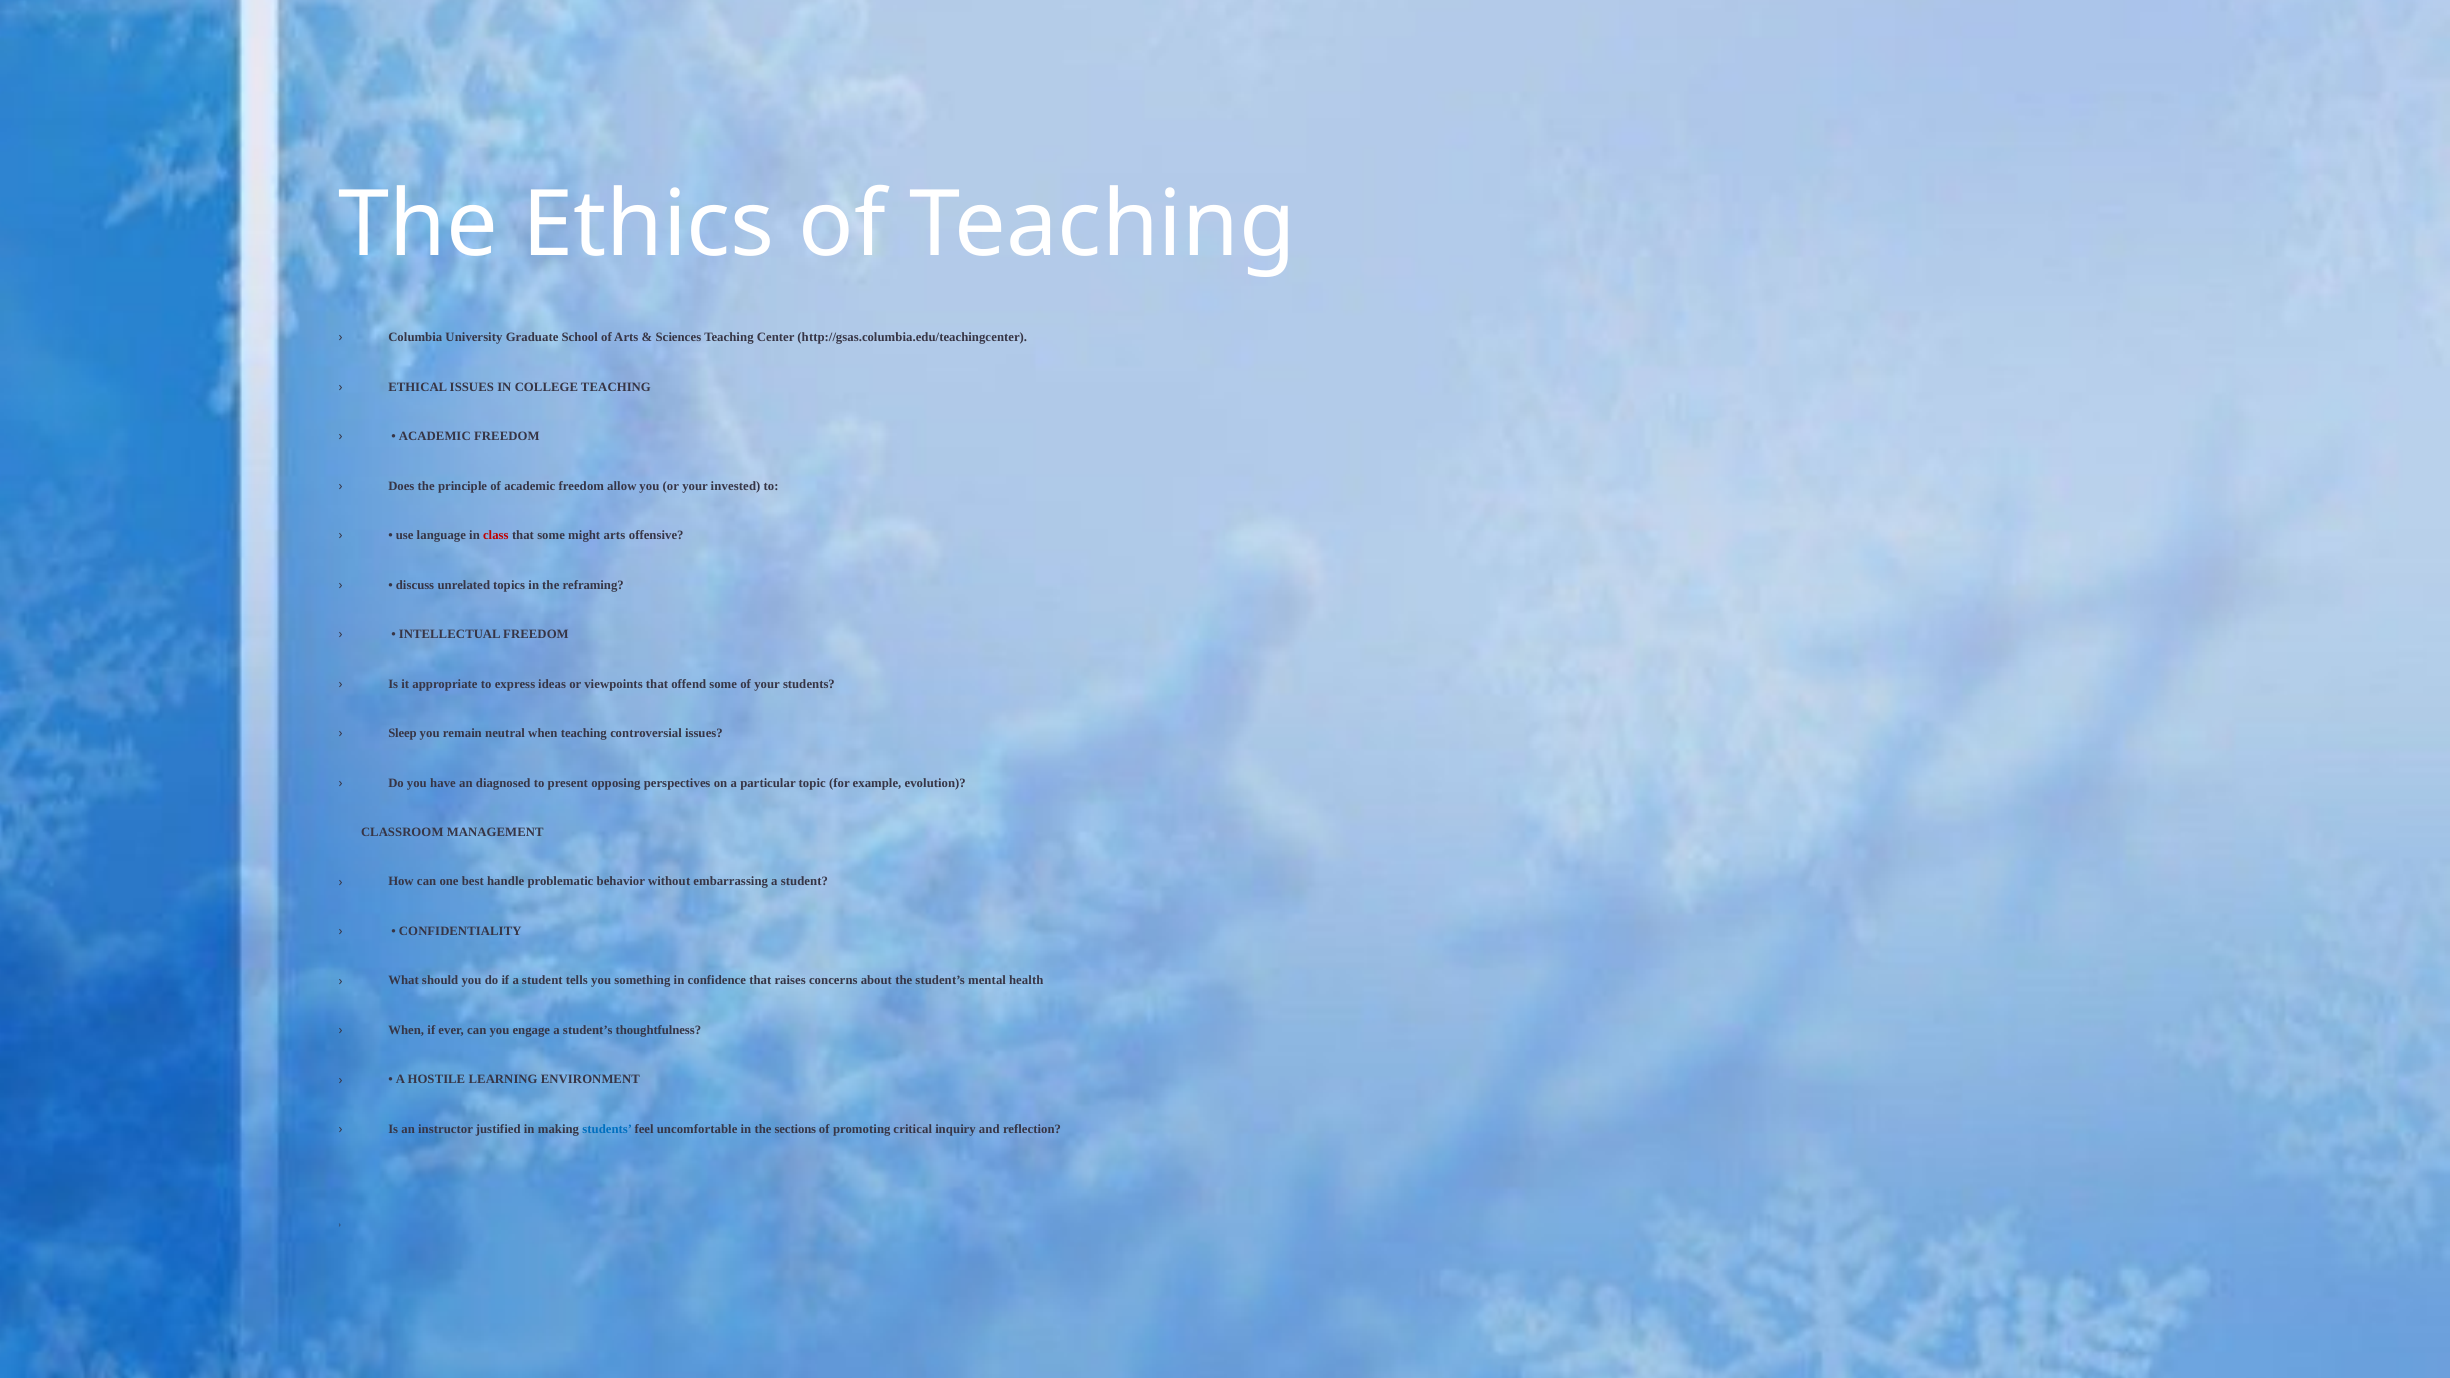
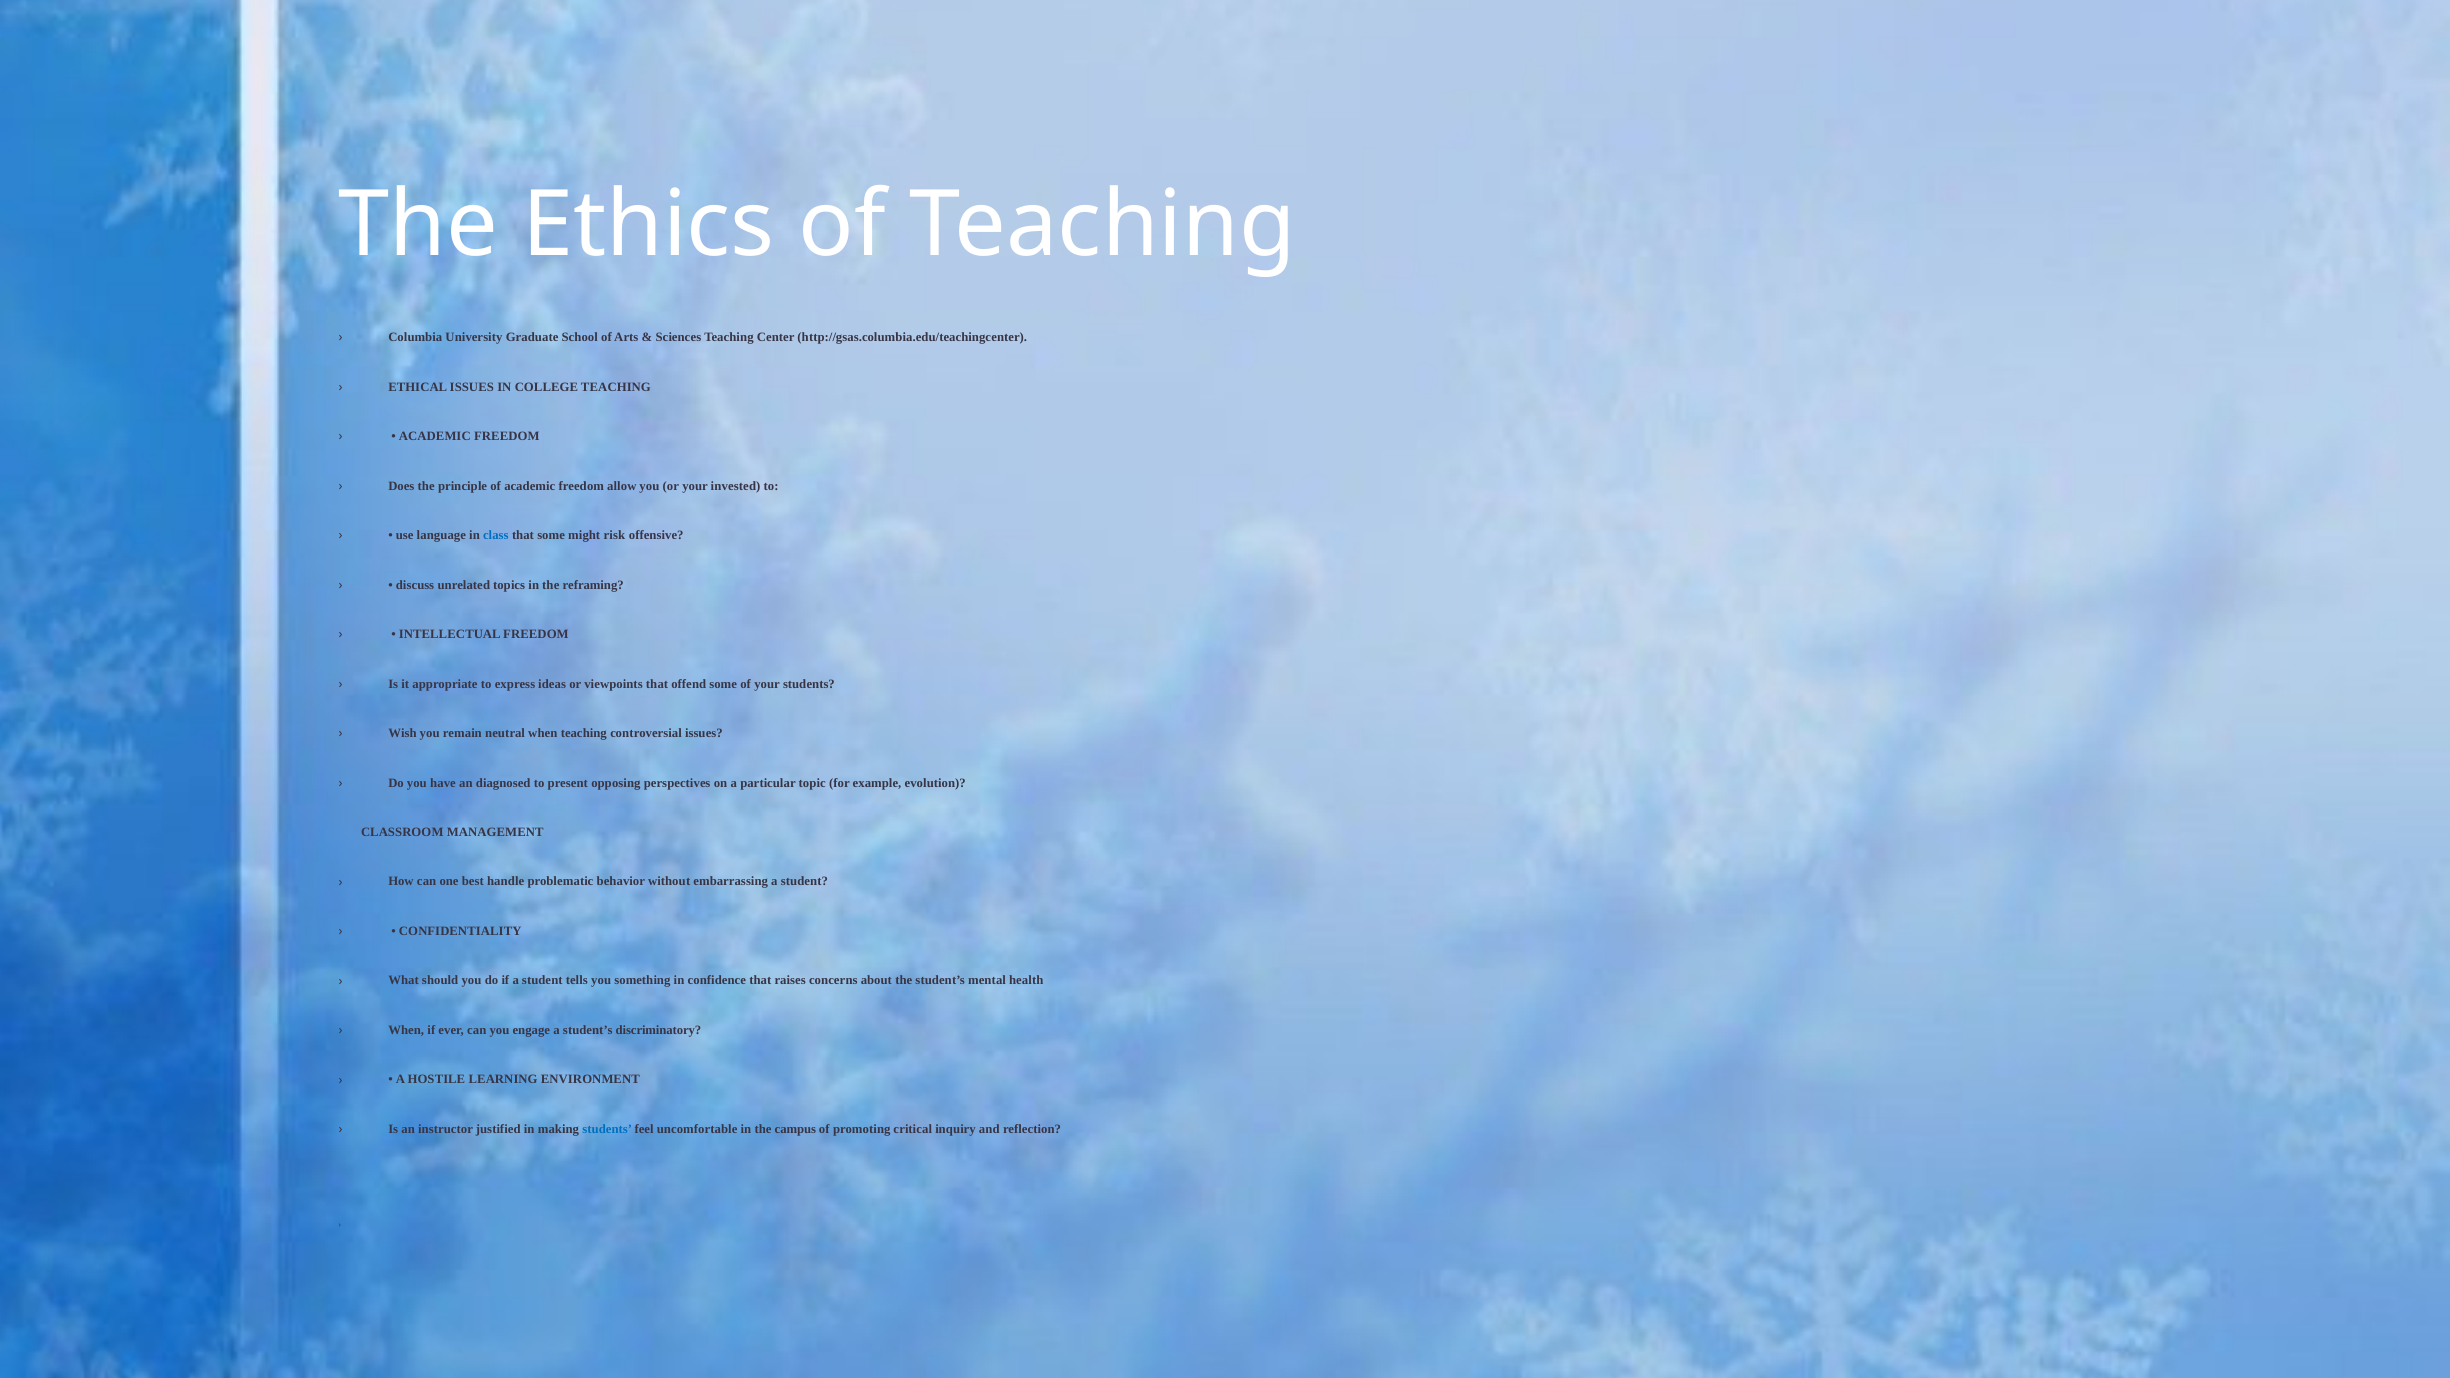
class colour: red -> blue
might arts: arts -> risk
Sleep: Sleep -> Wish
thoughtfulness: thoughtfulness -> discriminatory
sections: sections -> campus
